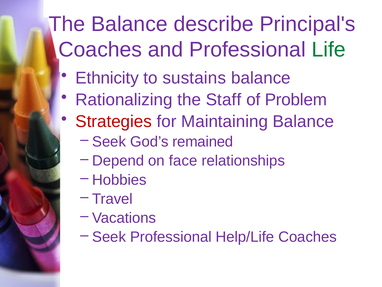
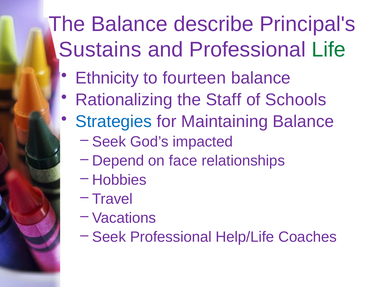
Coaches at (100, 50): Coaches -> Sustains
sustains: sustains -> fourteen
Problem: Problem -> Schools
Strategies colour: red -> blue
remained: remained -> impacted
